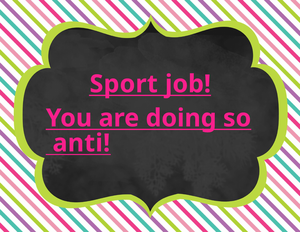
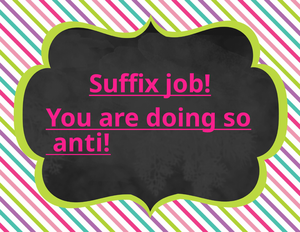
Sport: Sport -> Suffix
